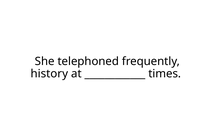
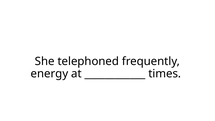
history: history -> energy
